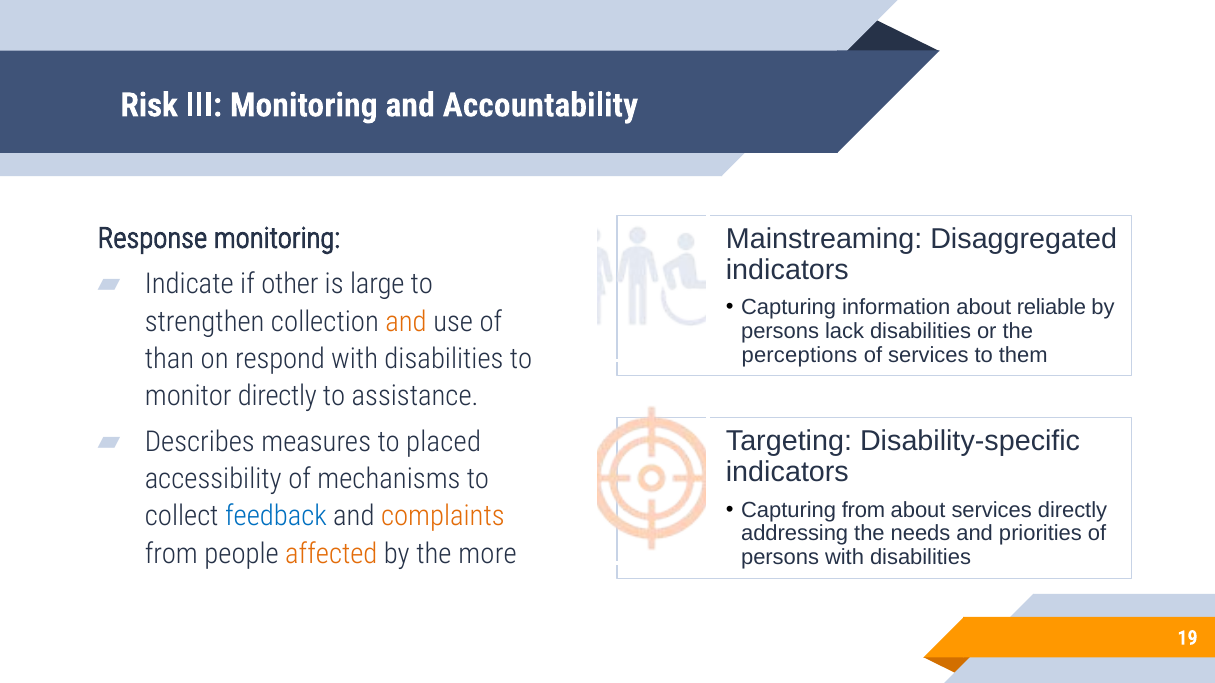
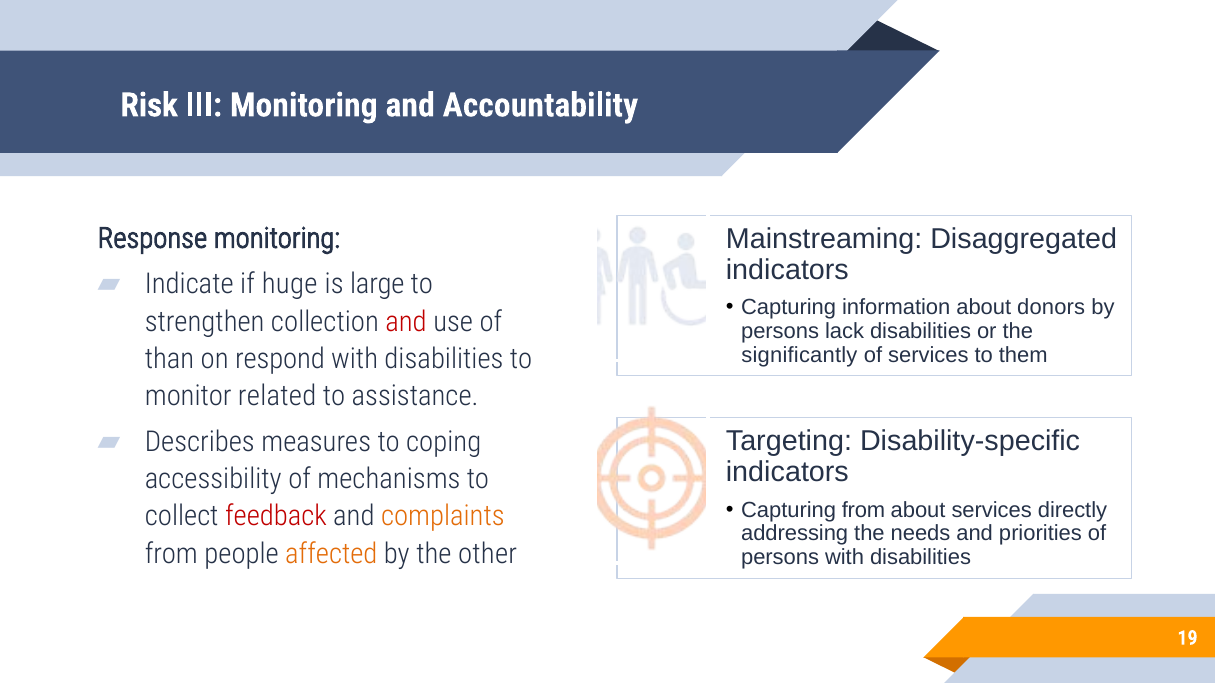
other: other -> huge
reliable: reliable -> donors
and at (406, 322) colour: orange -> red
perceptions: perceptions -> significantly
monitor directly: directly -> related
placed: placed -> coping
feedback colour: blue -> red
more: more -> other
